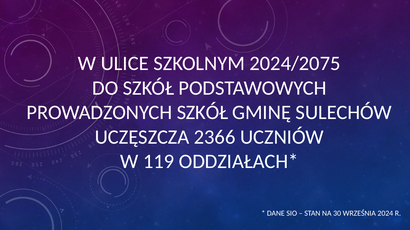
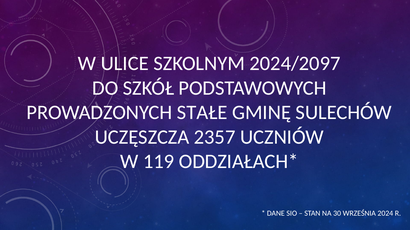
2024/2075: 2024/2075 -> 2024/2097
PROWADZONYCH SZKÓŁ: SZKÓŁ -> STAŁE
2366: 2366 -> 2357
